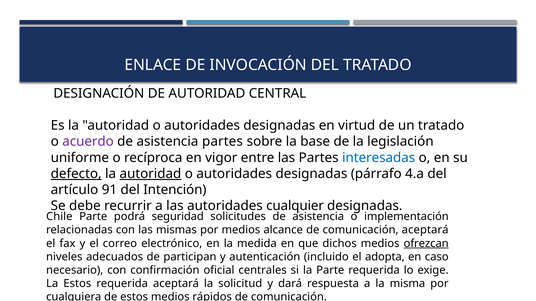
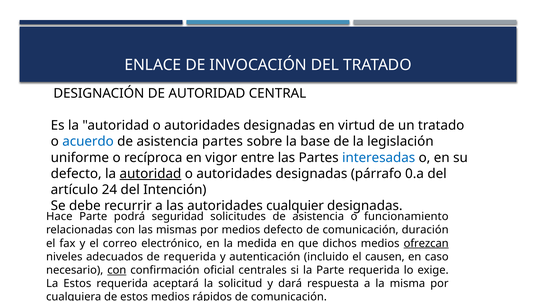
acuerdo colour: purple -> blue
defecto at (76, 174) underline: present -> none
4.a: 4.a -> 0.a
91: 91 -> 24
Chile: Chile -> Hace
implementación: implementación -> funcionamiento
medios alcance: alcance -> defecto
comunicación aceptará: aceptará -> duración
de participan: participan -> requerida
adopta: adopta -> causen
con at (117, 271) underline: none -> present
